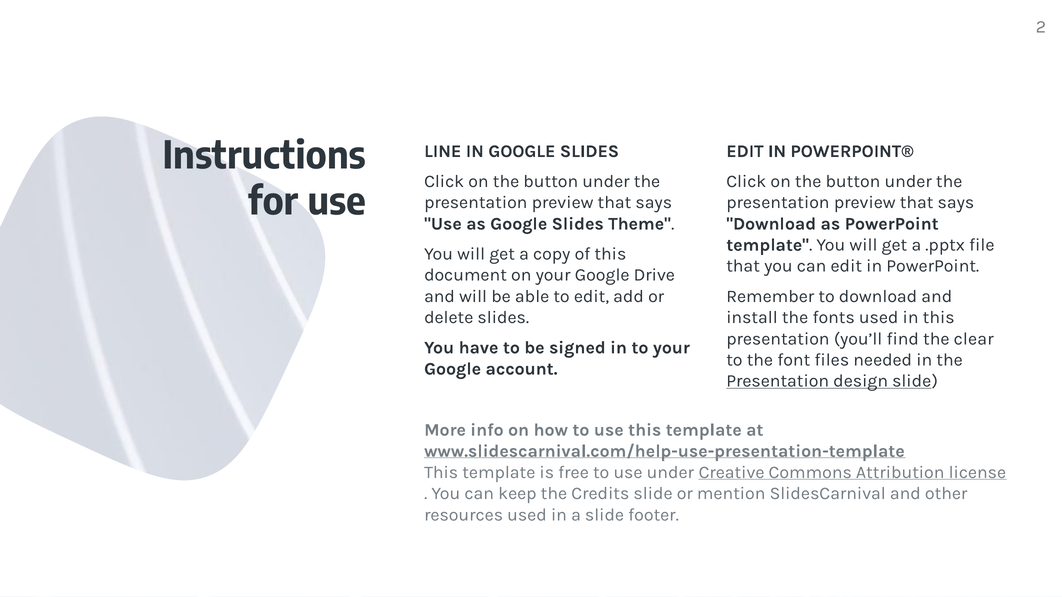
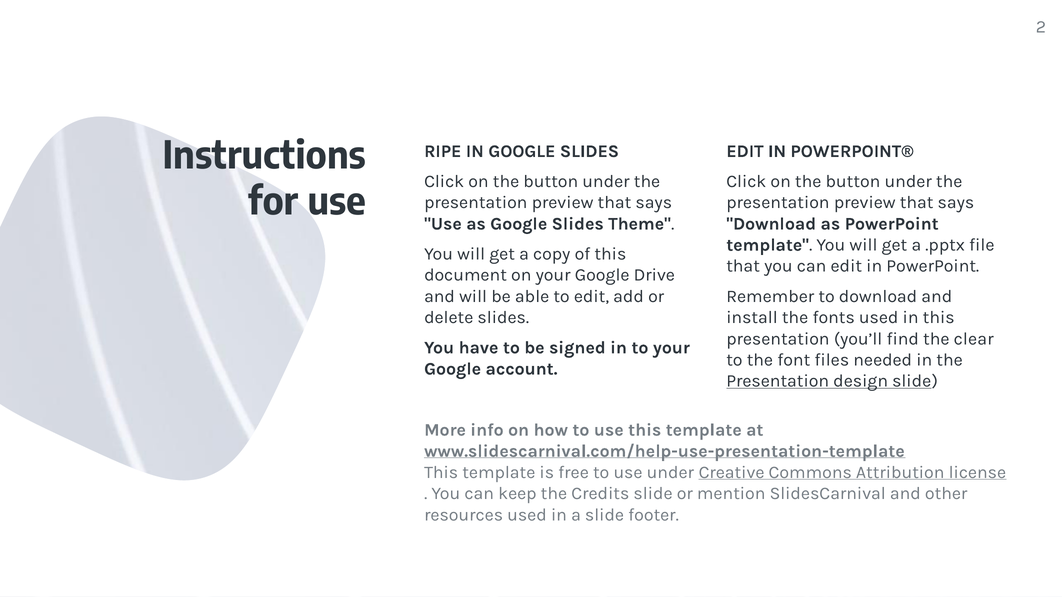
LINE: LINE -> RIPE
